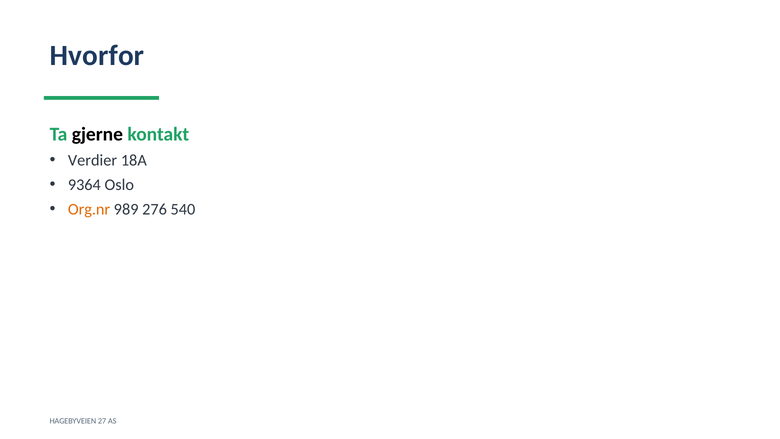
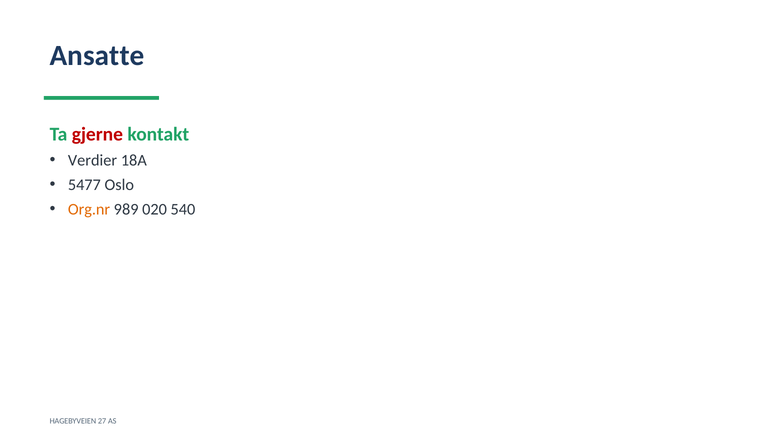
Hvorfor: Hvorfor -> Ansatte
gjerne colour: black -> red
9364: 9364 -> 5477
276: 276 -> 020
